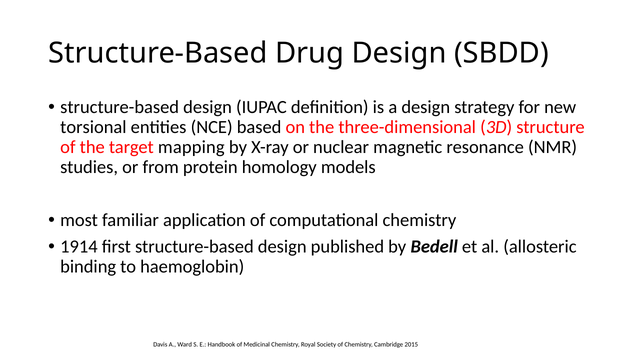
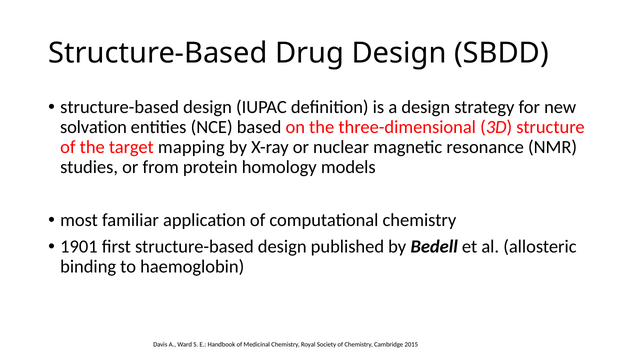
torsional: torsional -> solvation
1914: 1914 -> 1901
